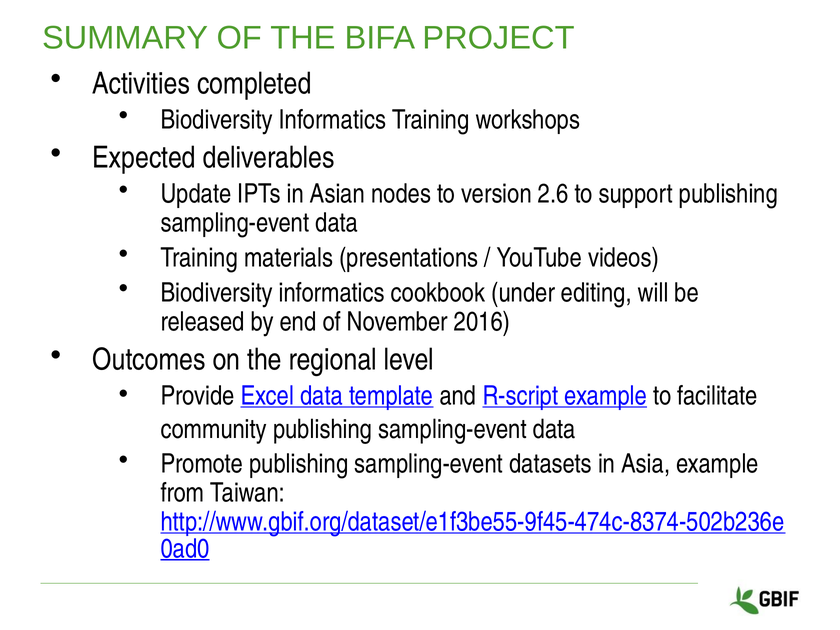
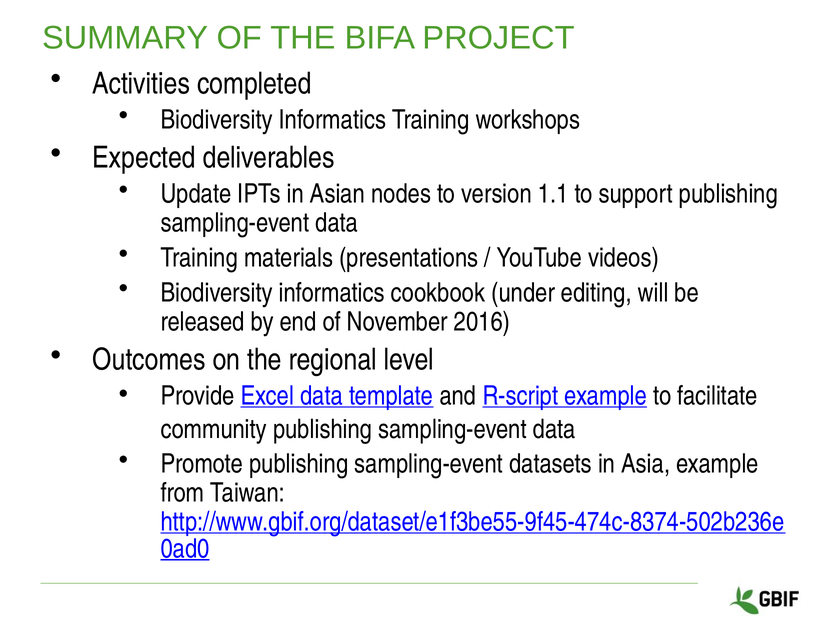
2.6: 2.6 -> 1.1
